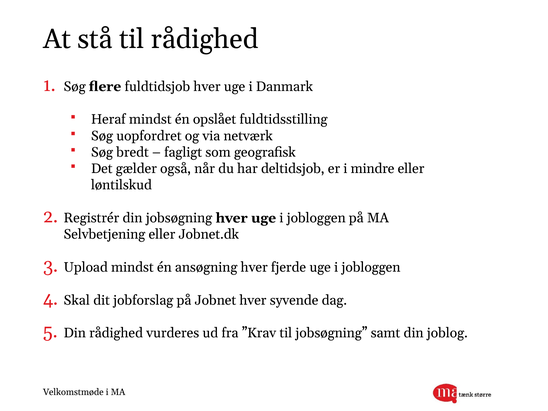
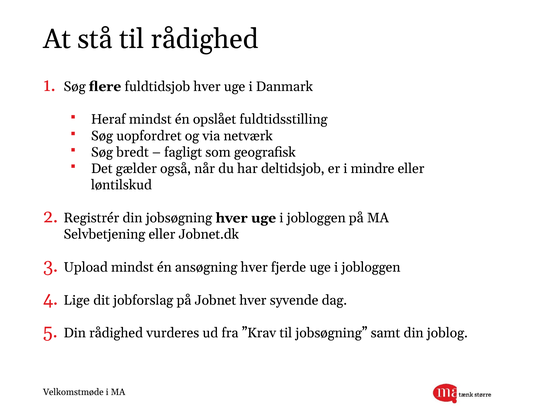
Skal: Skal -> Lige
